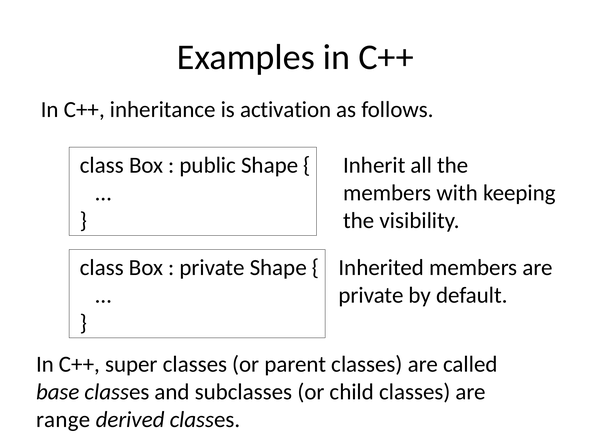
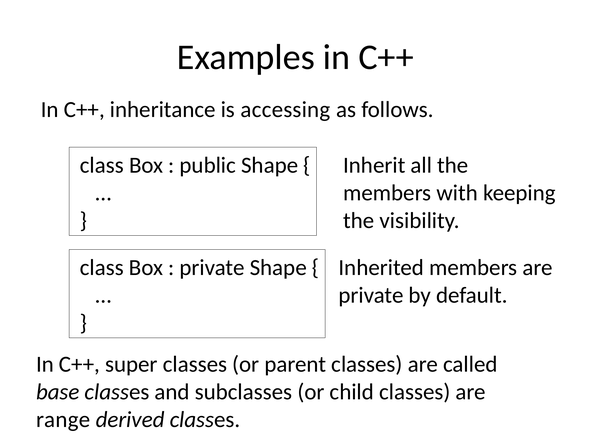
activation: activation -> accessing
